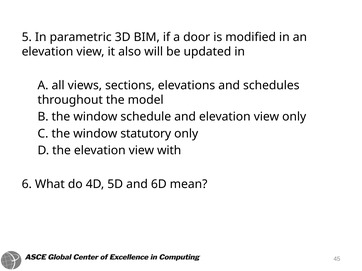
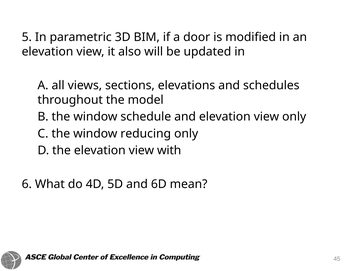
statutory: statutory -> reducing
